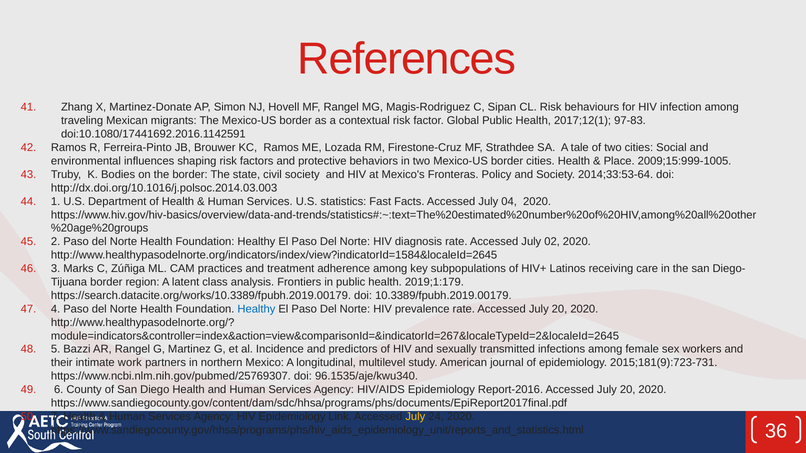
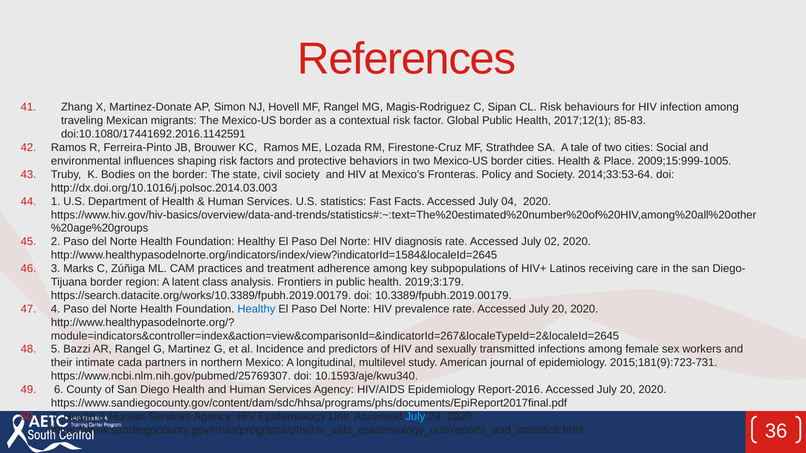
97-83: 97-83 -> 85-83
2019;1:179: 2019;1:179 -> 2019;3:179
work: work -> cada
96.1535/aje/kwu340: 96.1535/aje/kwu340 -> 10.1593/aje/kwu340
July at (415, 417) colour: yellow -> light blue
